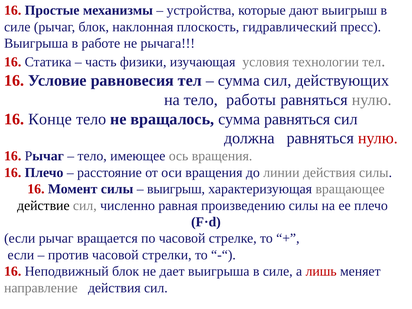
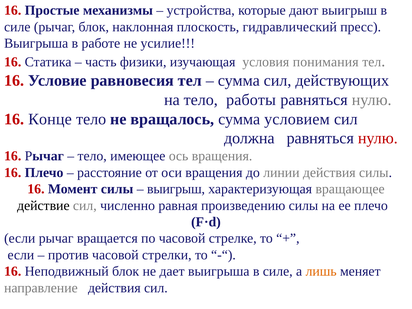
рычага: рычага -> усилие
технологии: технологии -> понимания
сумма равняться: равняться -> условием
лишь colour: red -> orange
